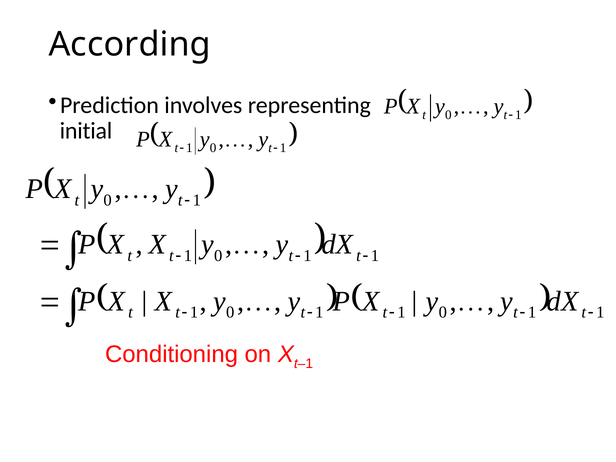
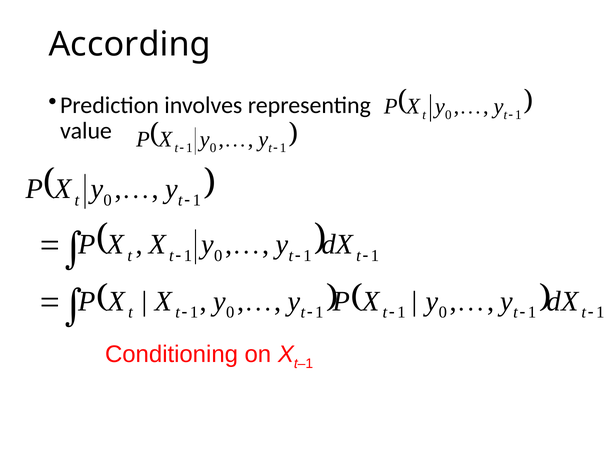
initial: initial -> value
